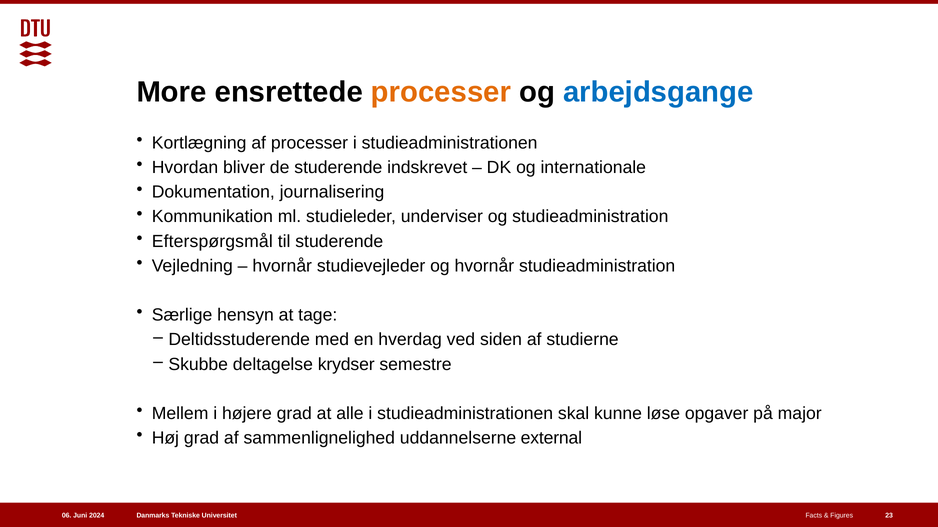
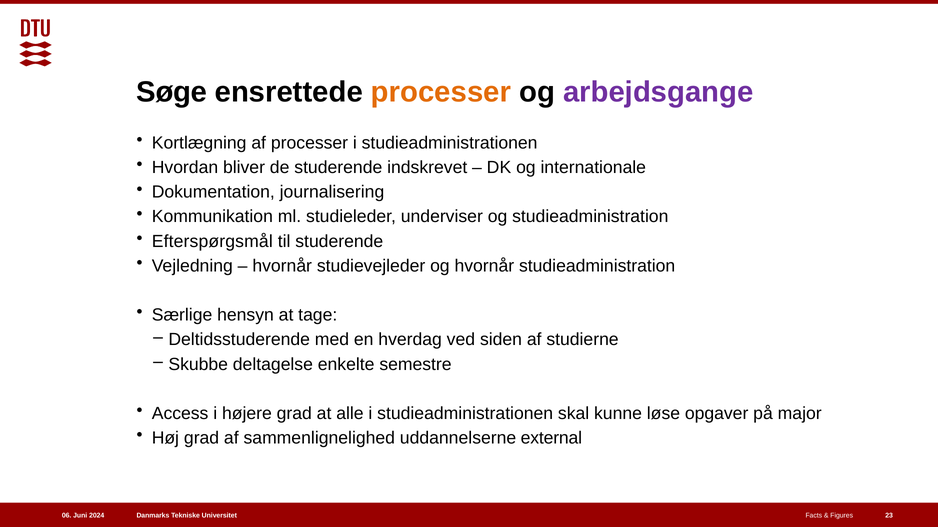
More: More -> Søge
arbejdsgange colour: blue -> purple
krydser: krydser -> enkelte
Mellem: Mellem -> Access
